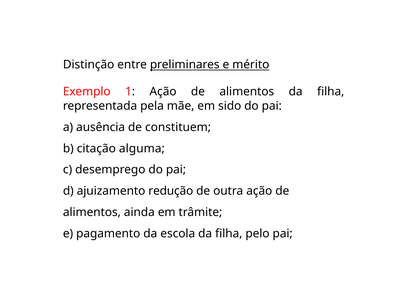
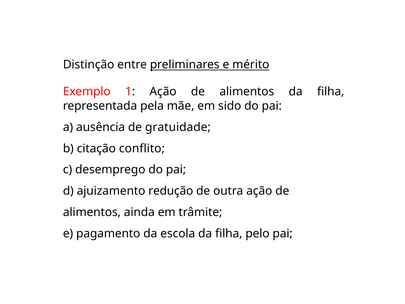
constituem: constituem -> gratuidade
alguma: alguma -> conflito
